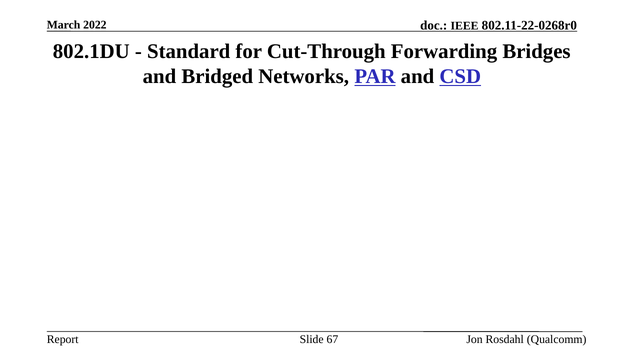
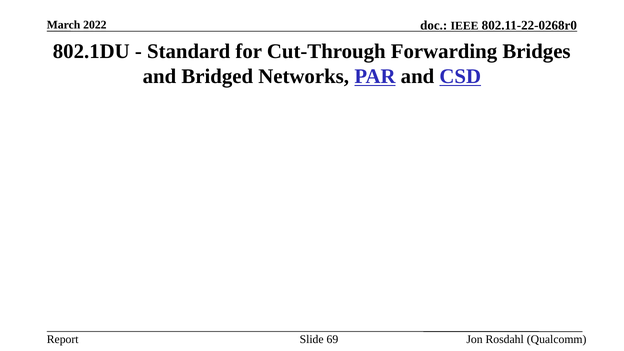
67: 67 -> 69
